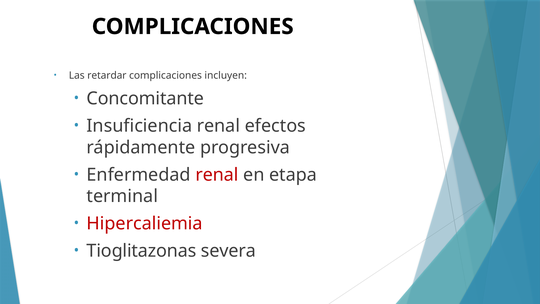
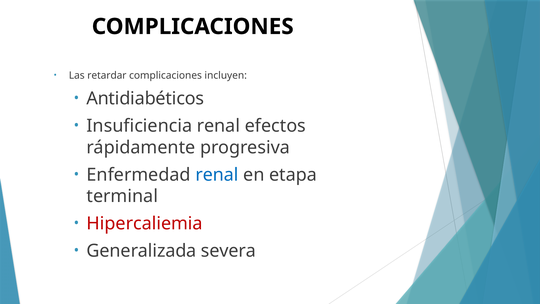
Concomitante: Concomitante -> Antidiabéticos
renal at (217, 175) colour: red -> blue
Tioglitazonas: Tioglitazonas -> Generalizada
